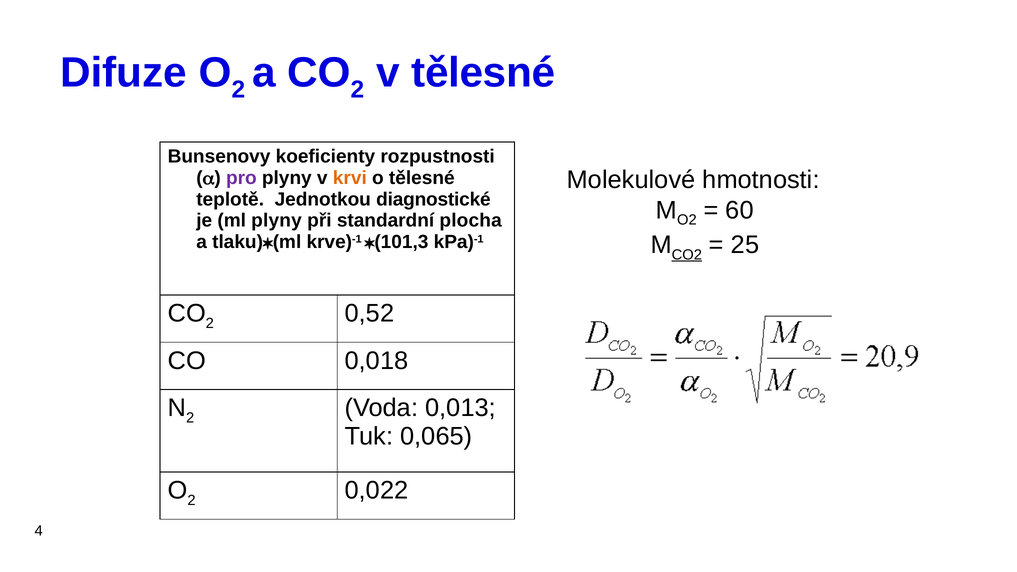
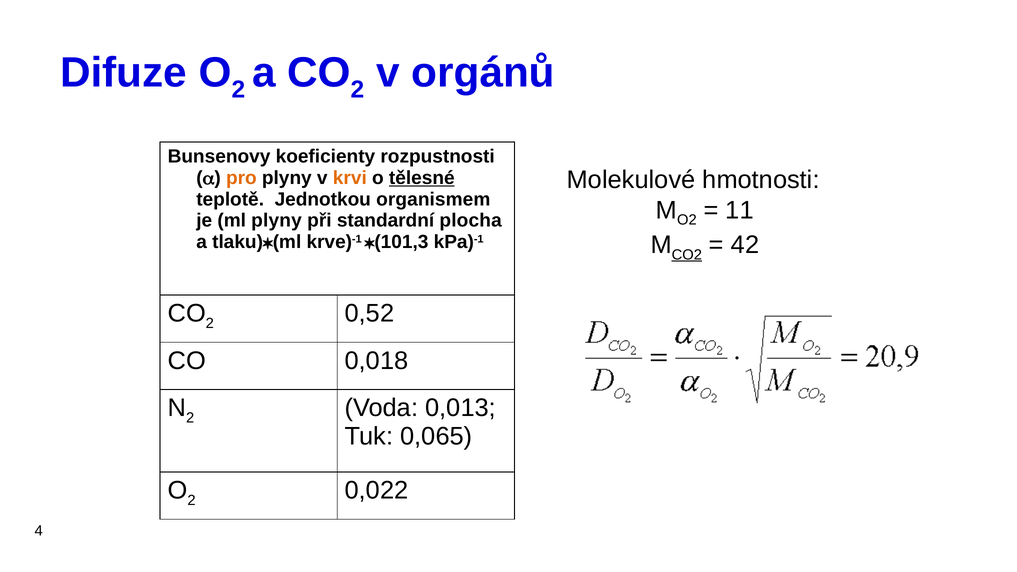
v tělesné: tělesné -> orgánů
pro colour: purple -> orange
tělesné at (422, 178) underline: none -> present
diagnostické: diagnostické -> organismem
60: 60 -> 11
25: 25 -> 42
